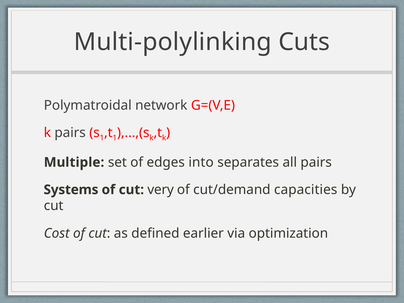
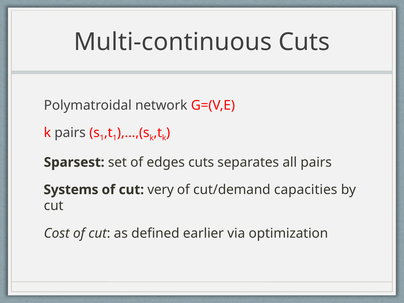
Multi-polylinking: Multi-polylinking -> Multi-continuous
Multiple: Multiple -> Sparsest
edges into: into -> cuts
